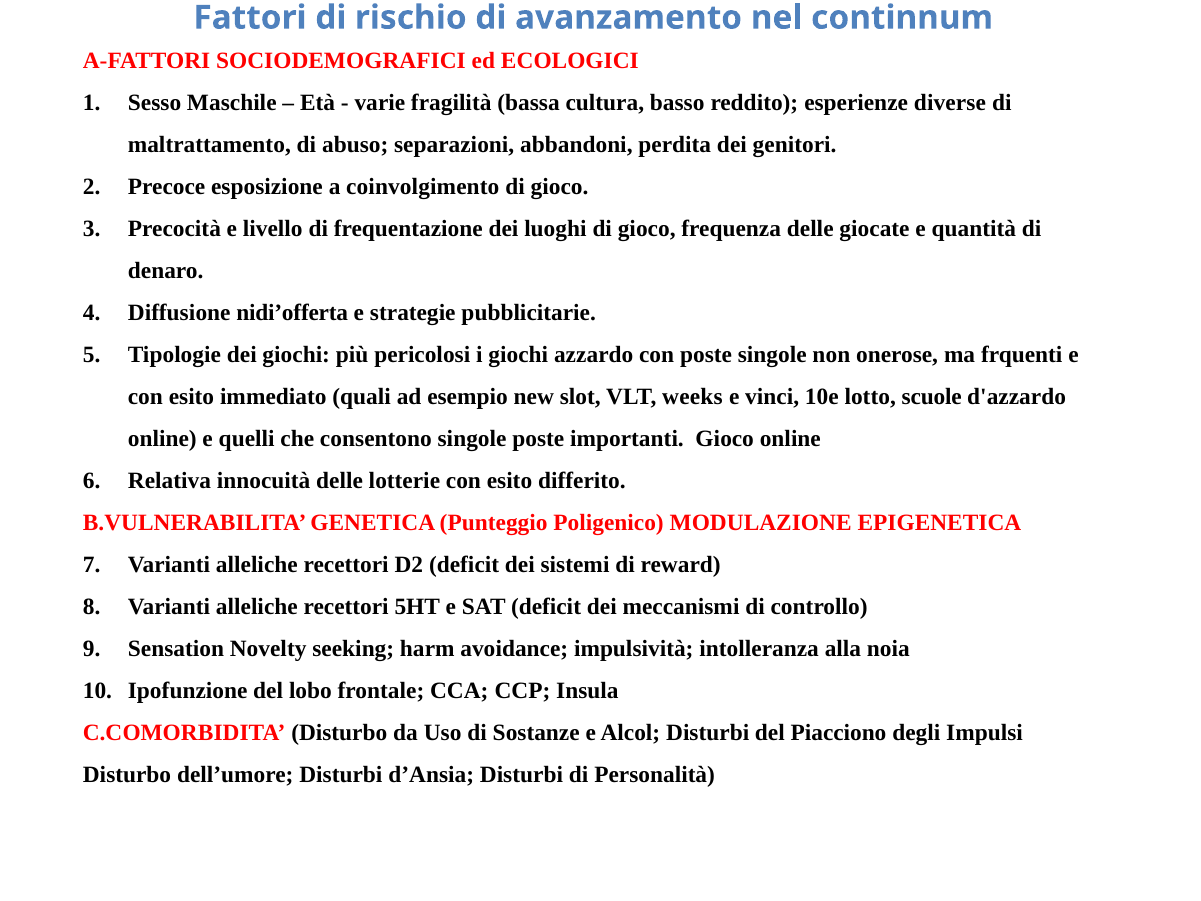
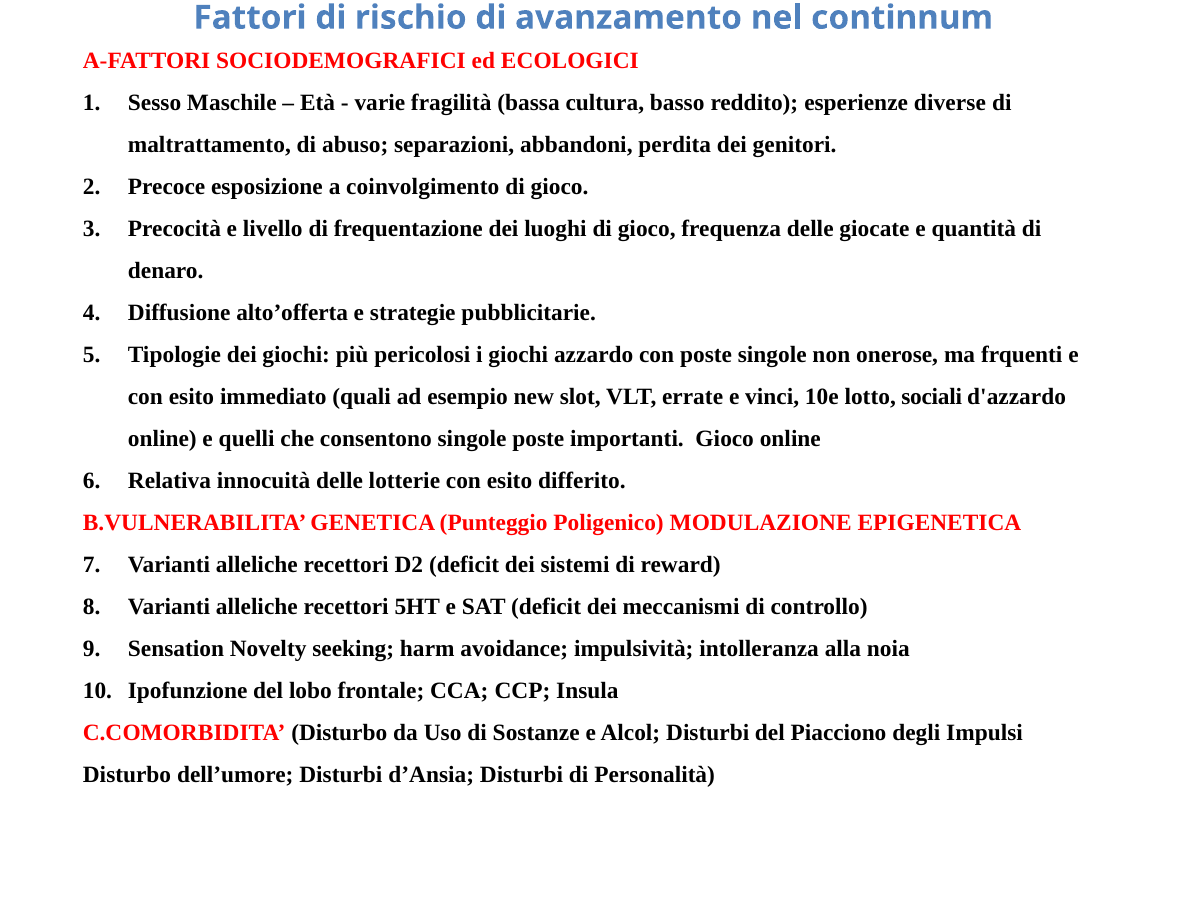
nidi’offerta: nidi’offerta -> alto’offerta
weeks: weeks -> errate
scuole: scuole -> sociali
